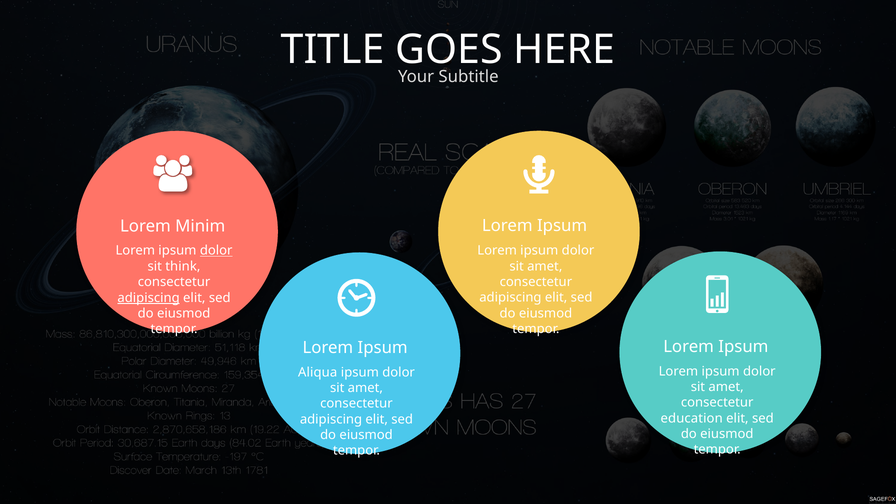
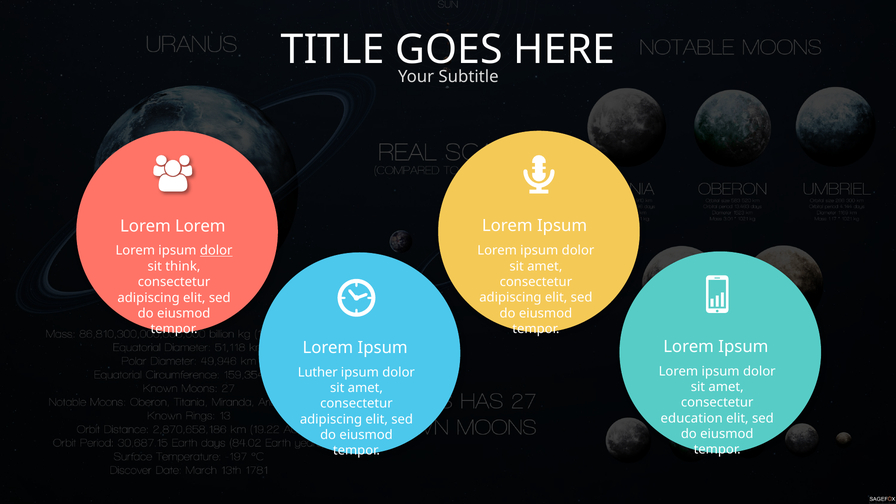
Minim at (200, 226): Minim -> Lorem
adipiscing at (149, 298) underline: present -> none
Aliqua: Aliqua -> Luther
